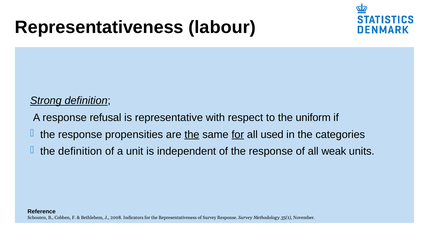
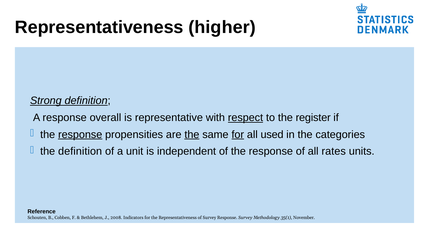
labour: labour -> higher
refusal: refusal -> overall
respect underline: none -> present
uniform: uniform -> register
response at (80, 135) underline: none -> present
weak: weak -> rates
